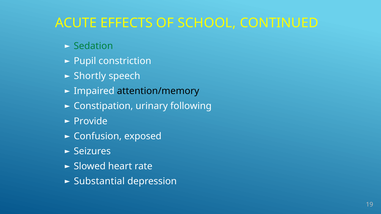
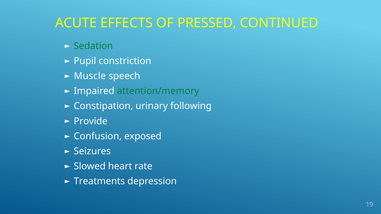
SCHOOL: SCHOOL -> PRESSED
Shortly: Shortly -> Muscle
attention/memory colour: black -> green
Substantial: Substantial -> Treatments
